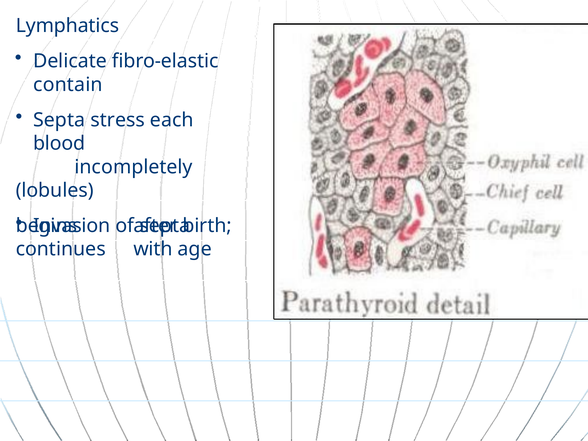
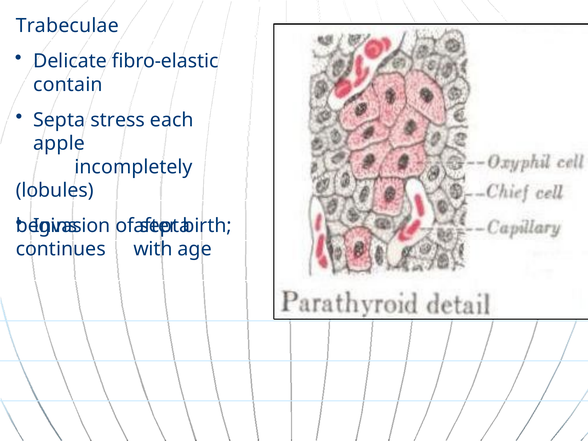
Lymphatics: Lymphatics -> Trabeculae
blood: blood -> apple
